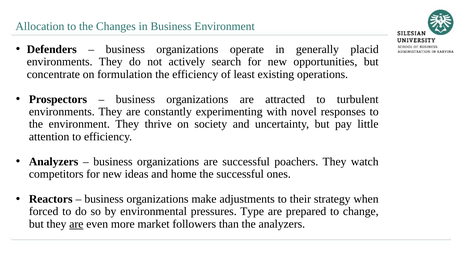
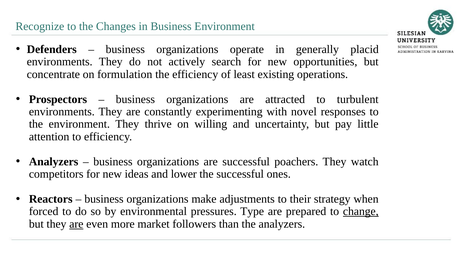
Allocation: Allocation -> Recognize
society: society -> willing
home: home -> lower
change underline: none -> present
